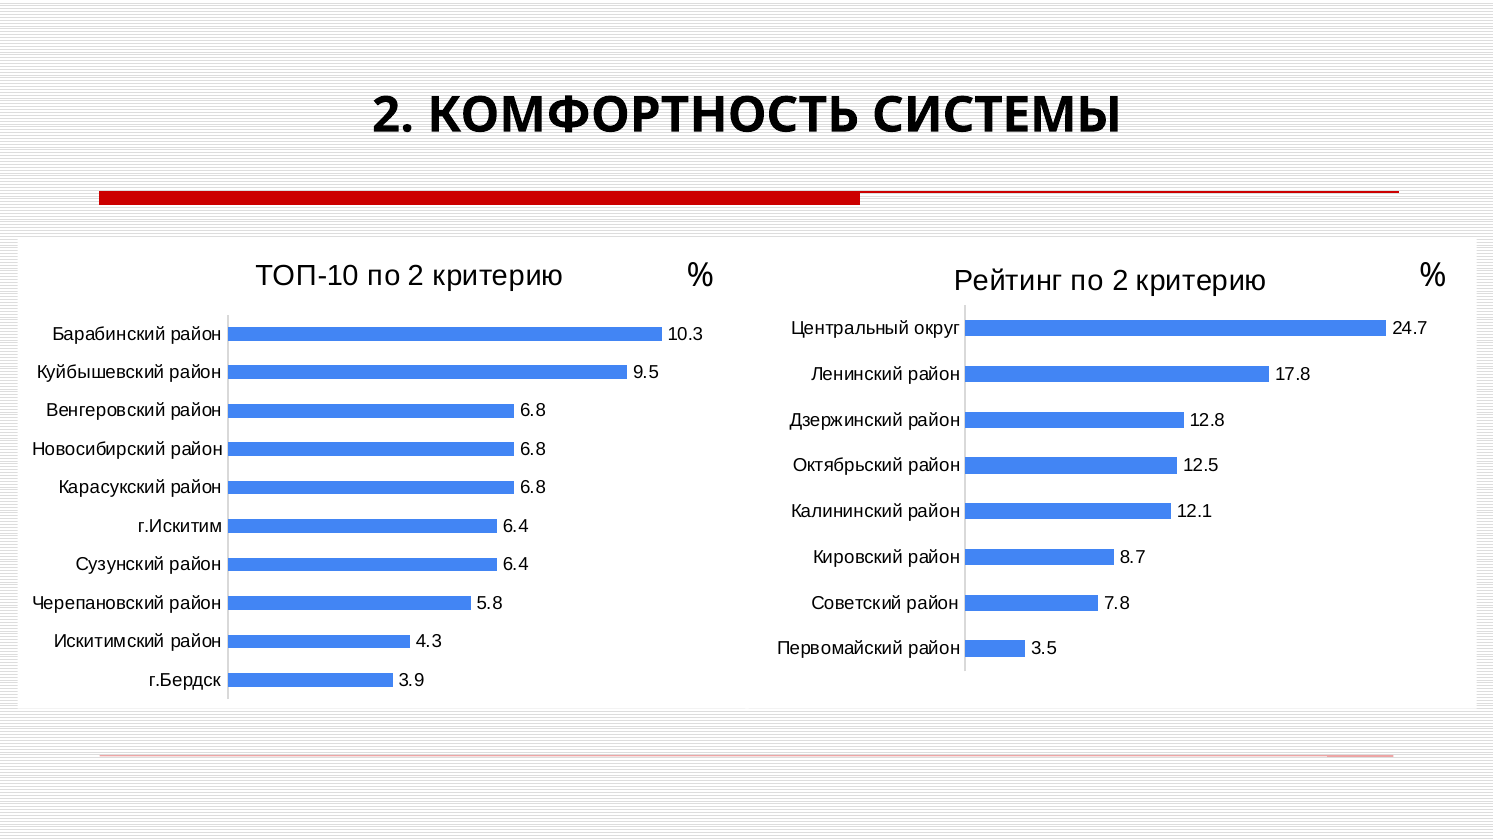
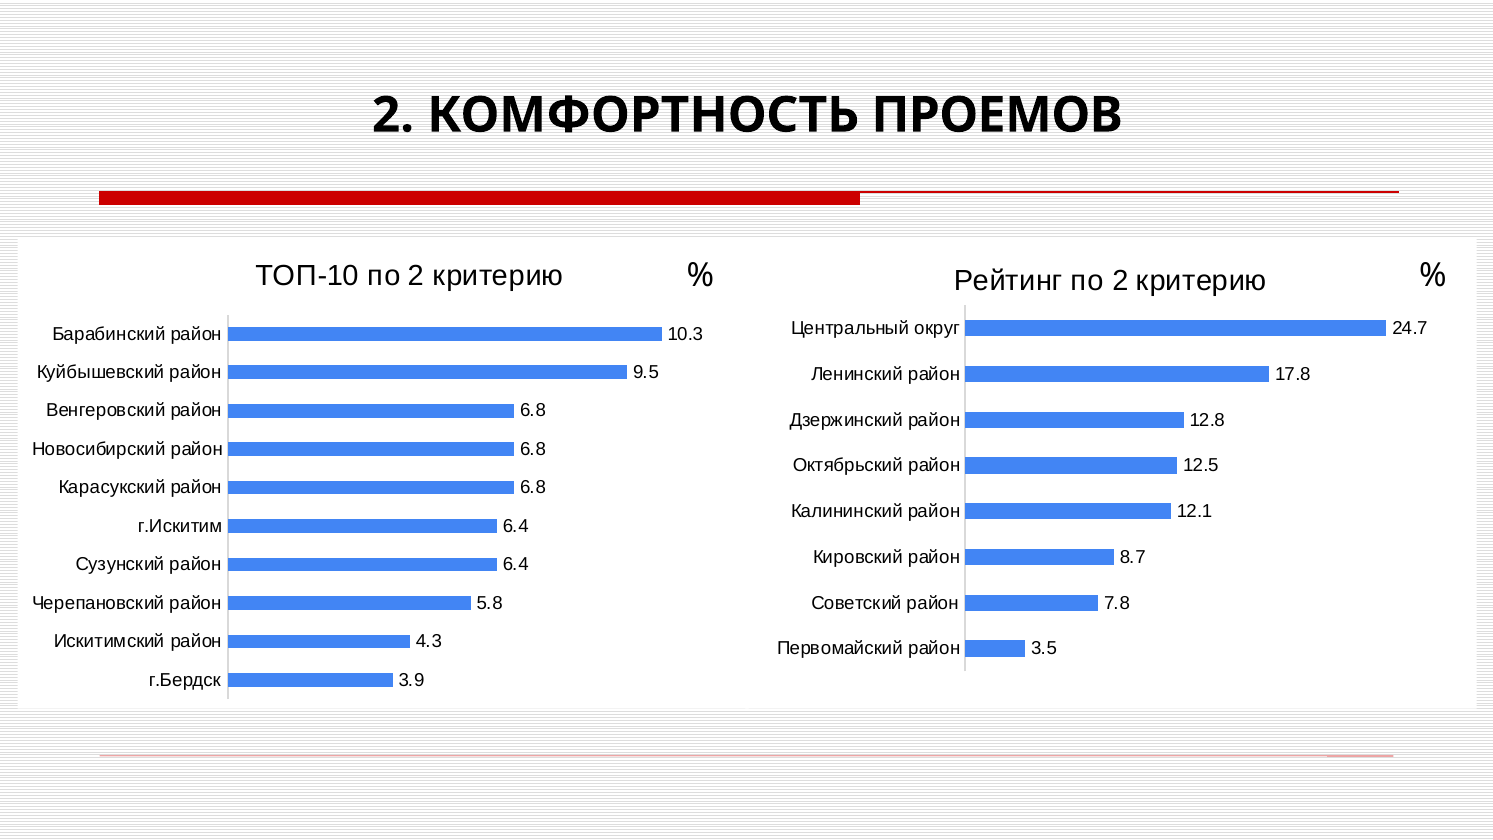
СИСТЕМЫ: СИСТЕМЫ -> ПРОЕМОВ
